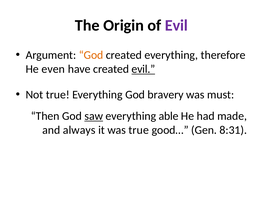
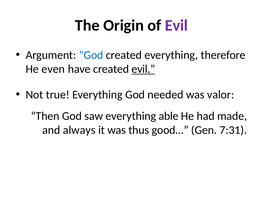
God at (91, 55) colour: orange -> blue
bravery: bravery -> needed
must: must -> valor
saw underline: present -> none
was true: true -> thus
8:31: 8:31 -> 7:31
